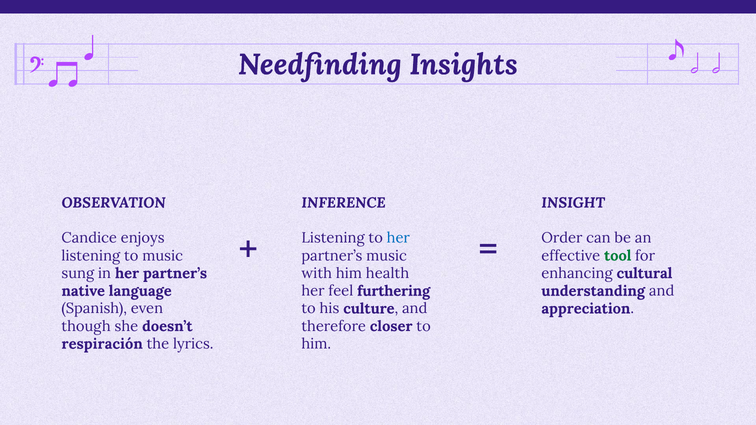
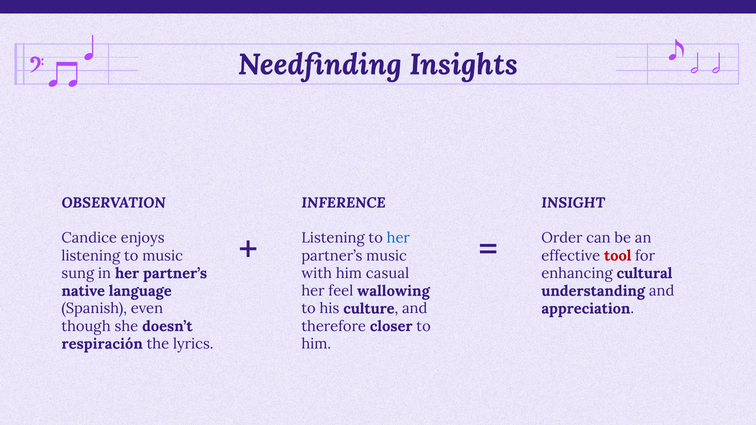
tool colour: green -> red
health: health -> casual
furthering: furthering -> wallowing
